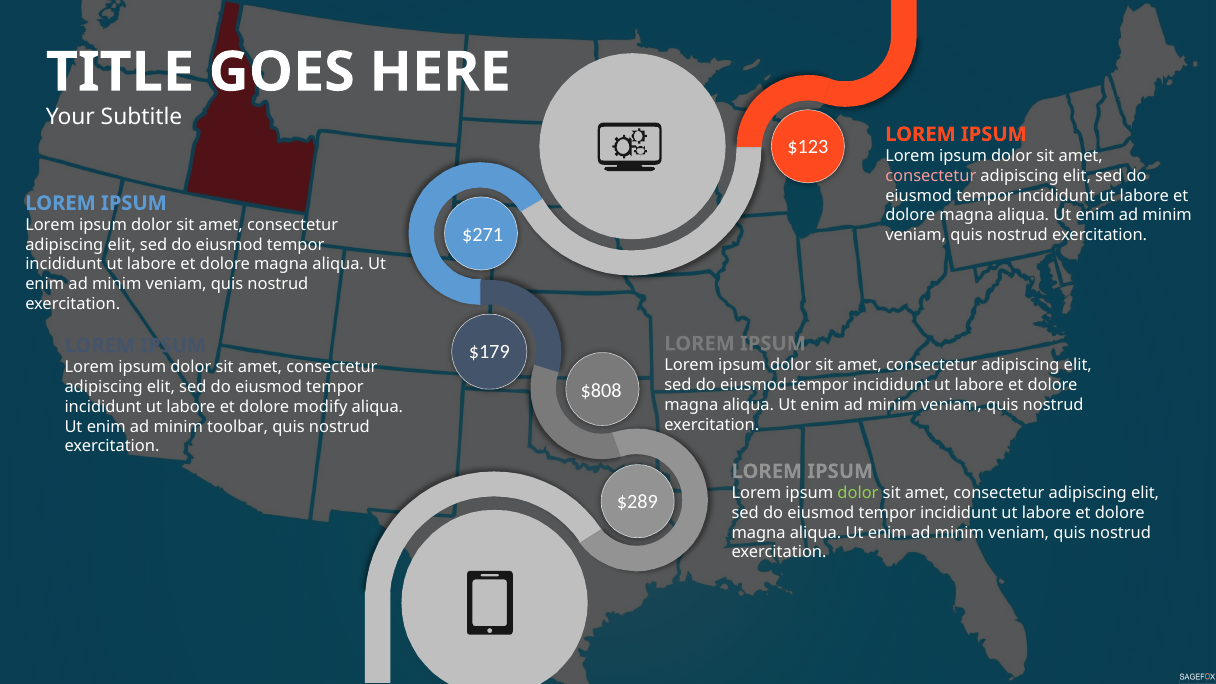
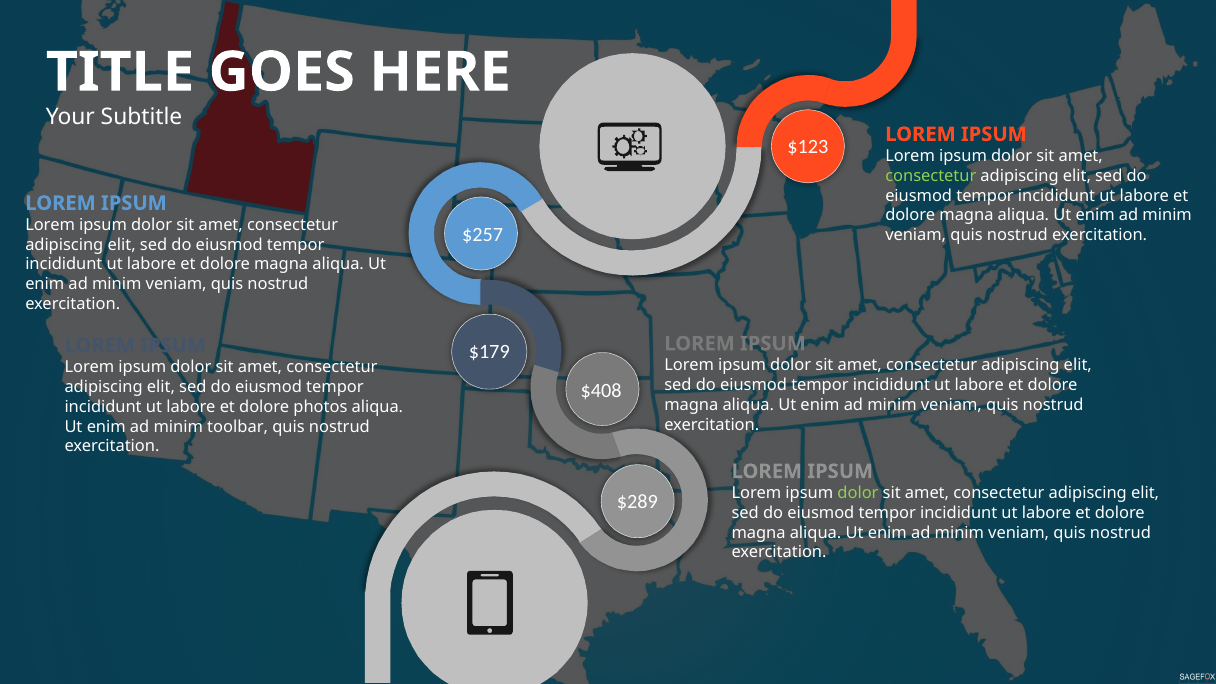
consectetur at (931, 176) colour: pink -> light green
$271: $271 -> $257
$808: $808 -> $408
modify: modify -> photos
